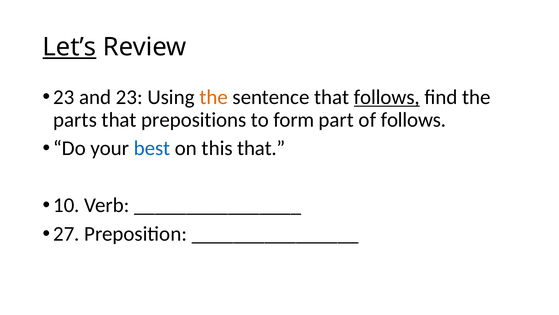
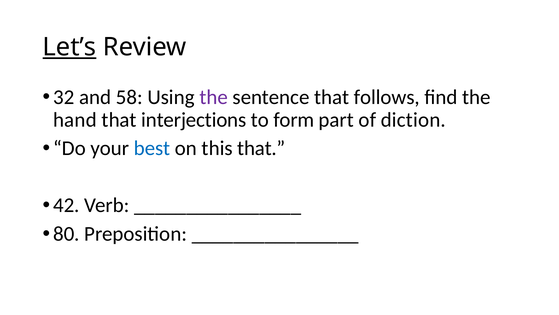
23 at (64, 97): 23 -> 32
and 23: 23 -> 58
the at (214, 97) colour: orange -> purple
follows at (387, 97) underline: present -> none
parts: parts -> hand
prepositions: prepositions -> interjections
of follows: follows -> diction
10: 10 -> 42
27: 27 -> 80
